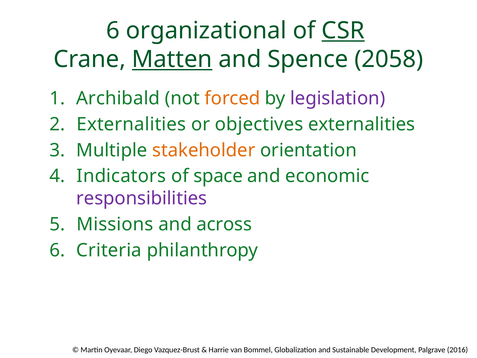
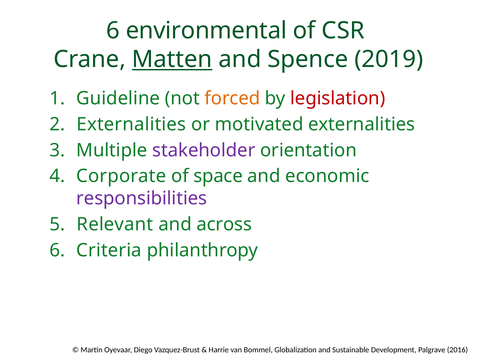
organizational: organizational -> environmental
CSR underline: present -> none
2058: 2058 -> 2019
Archibald: Archibald -> Guideline
legislation colour: purple -> red
objectives: objectives -> motivated
stakeholder colour: orange -> purple
Indicators: Indicators -> Corporate
Missions: Missions -> Relevant
